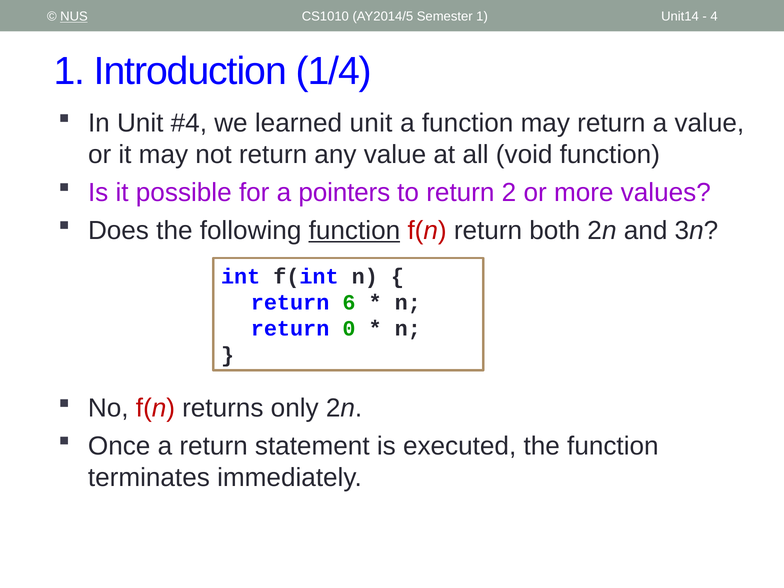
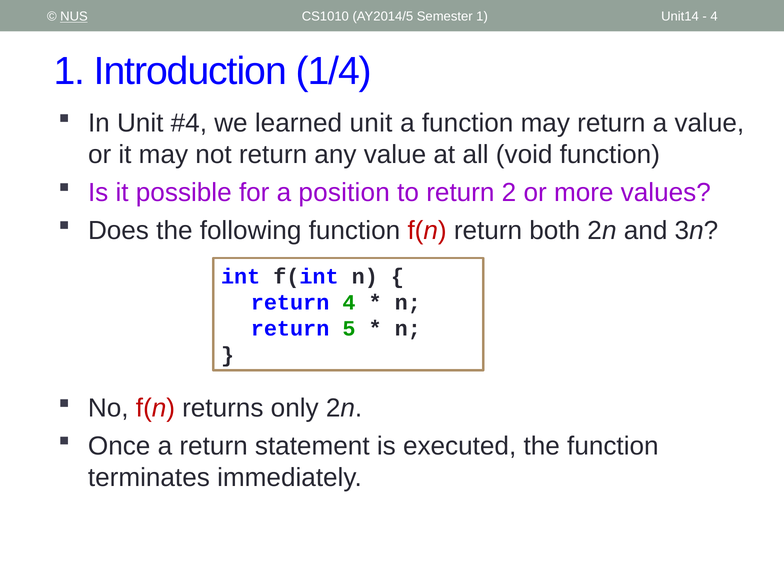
pointers: pointers -> position
function at (354, 230) underline: present -> none
return 6: 6 -> 4
0: 0 -> 5
